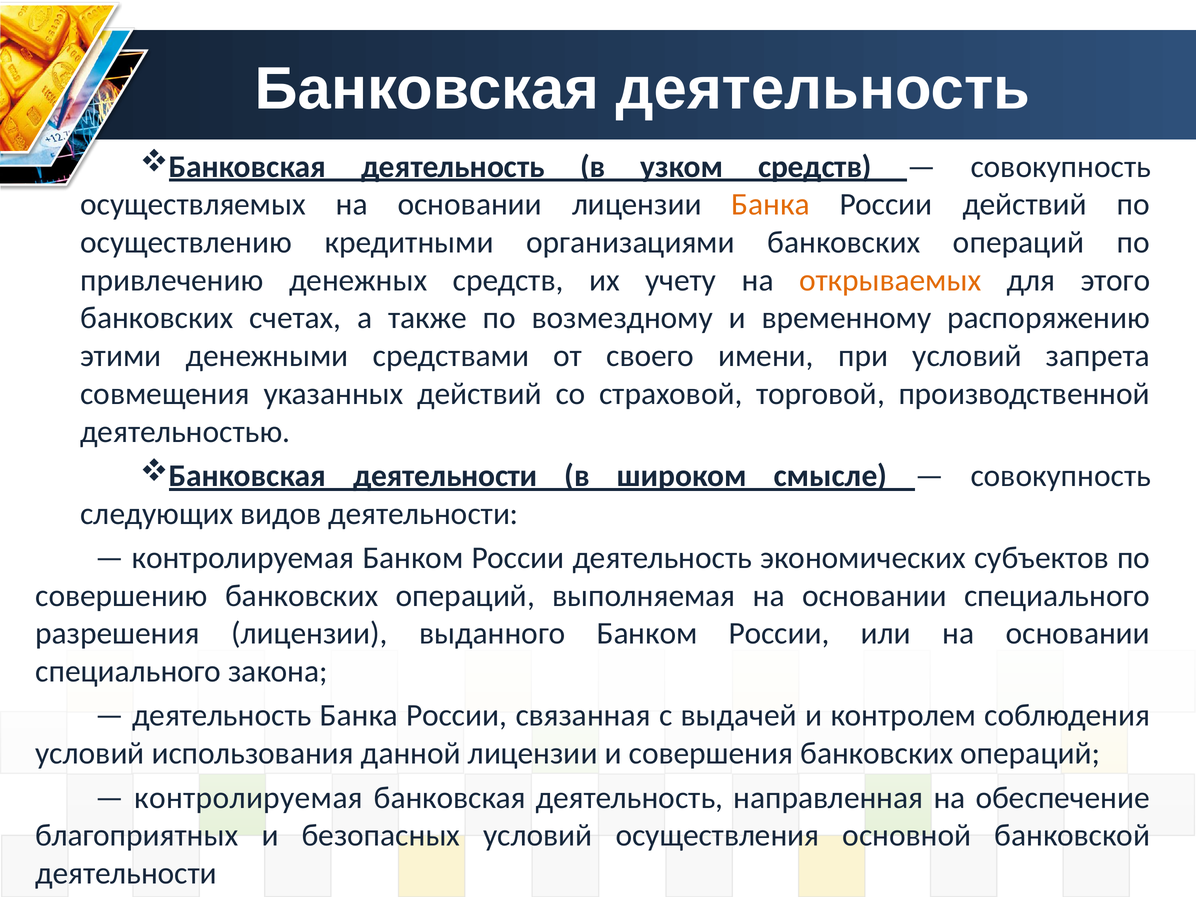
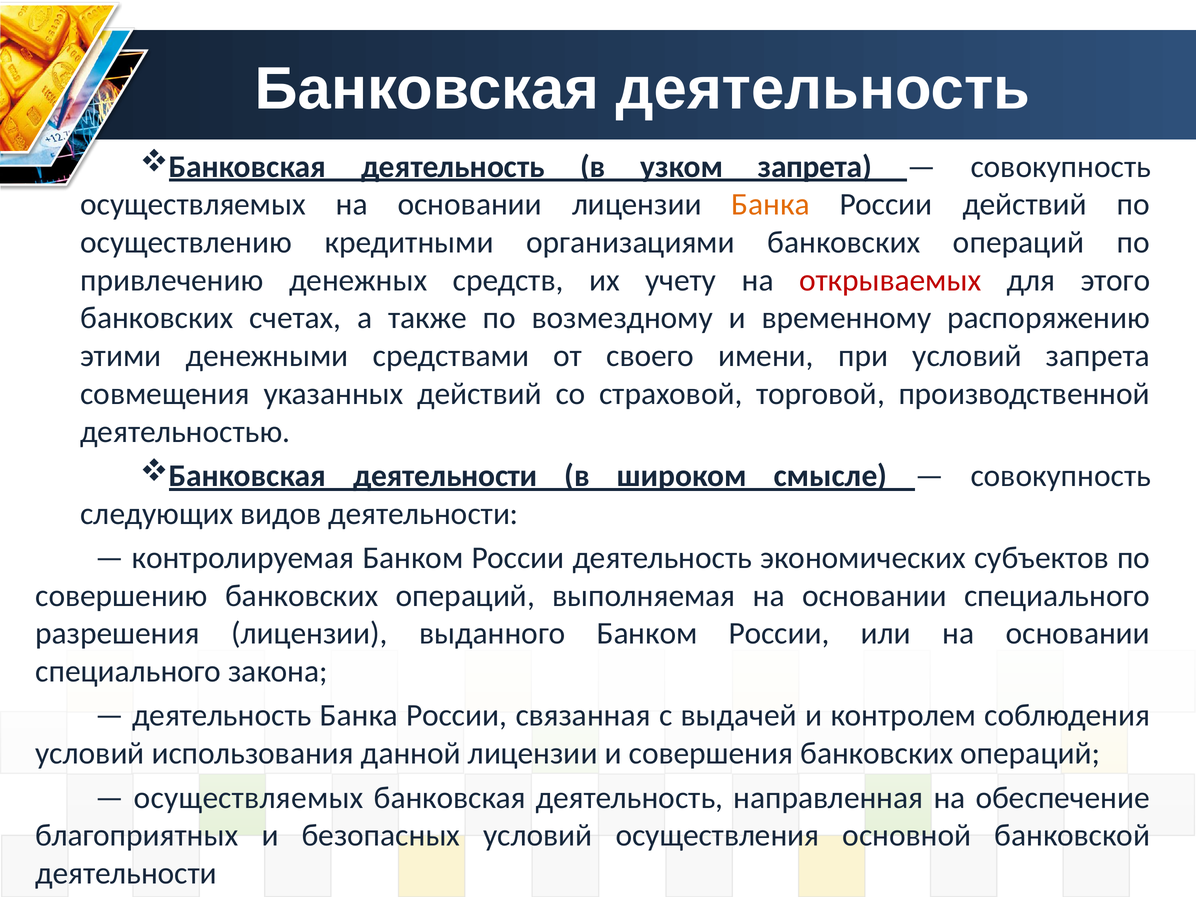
узком средств: средств -> запрета
открываемых colour: orange -> red
контролируемая at (249, 798): контролируемая -> осуществляемых
